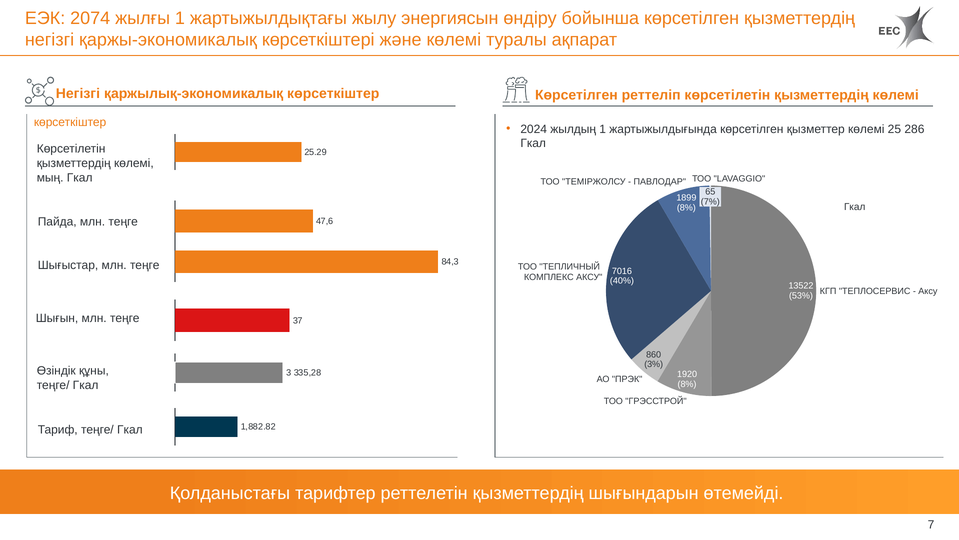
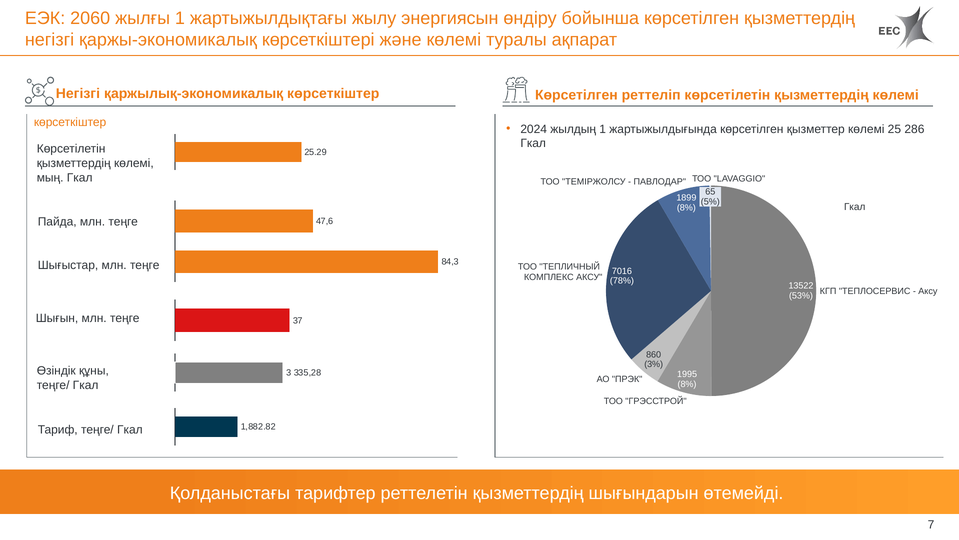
2074: 2074 -> 2060
7%: 7% -> 5%
40%: 40% -> 78%
1920: 1920 -> 1995
